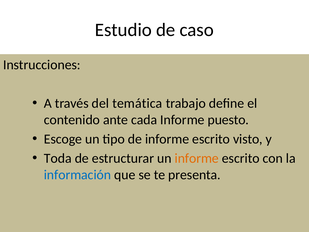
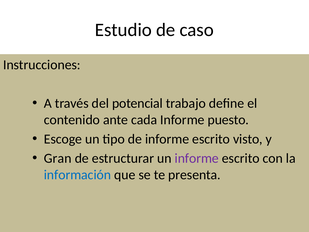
temática: temática -> potencial
Toda: Toda -> Gran
informe at (197, 158) colour: orange -> purple
